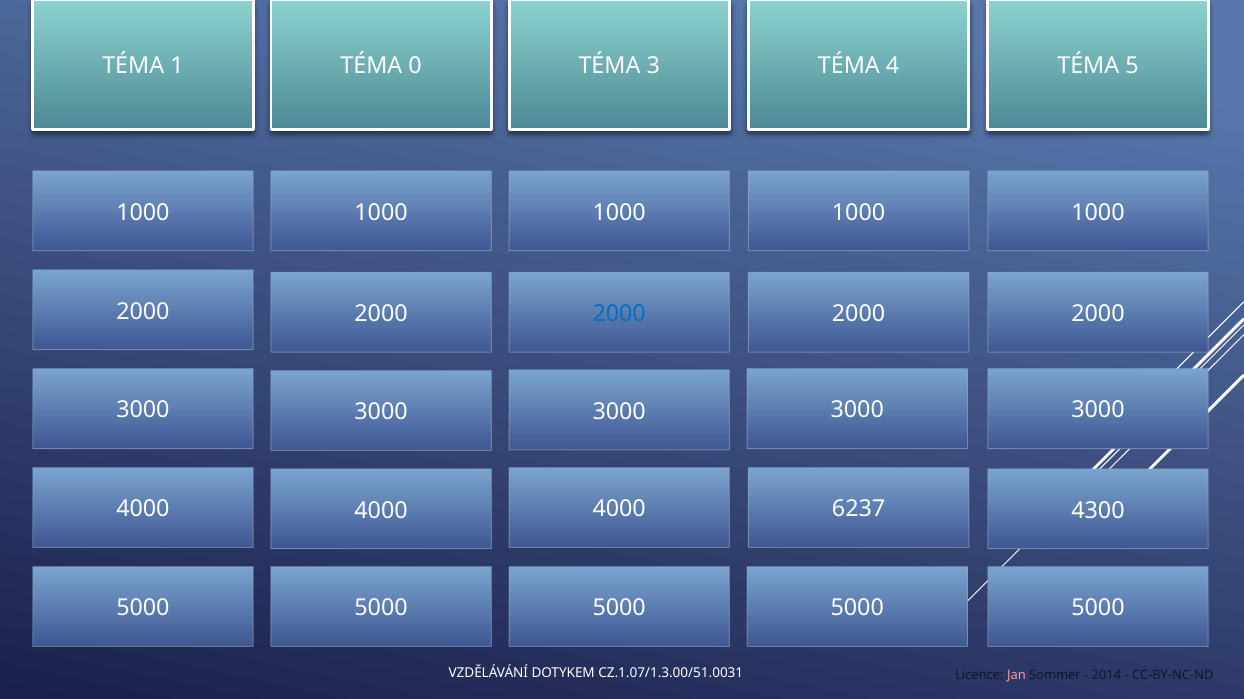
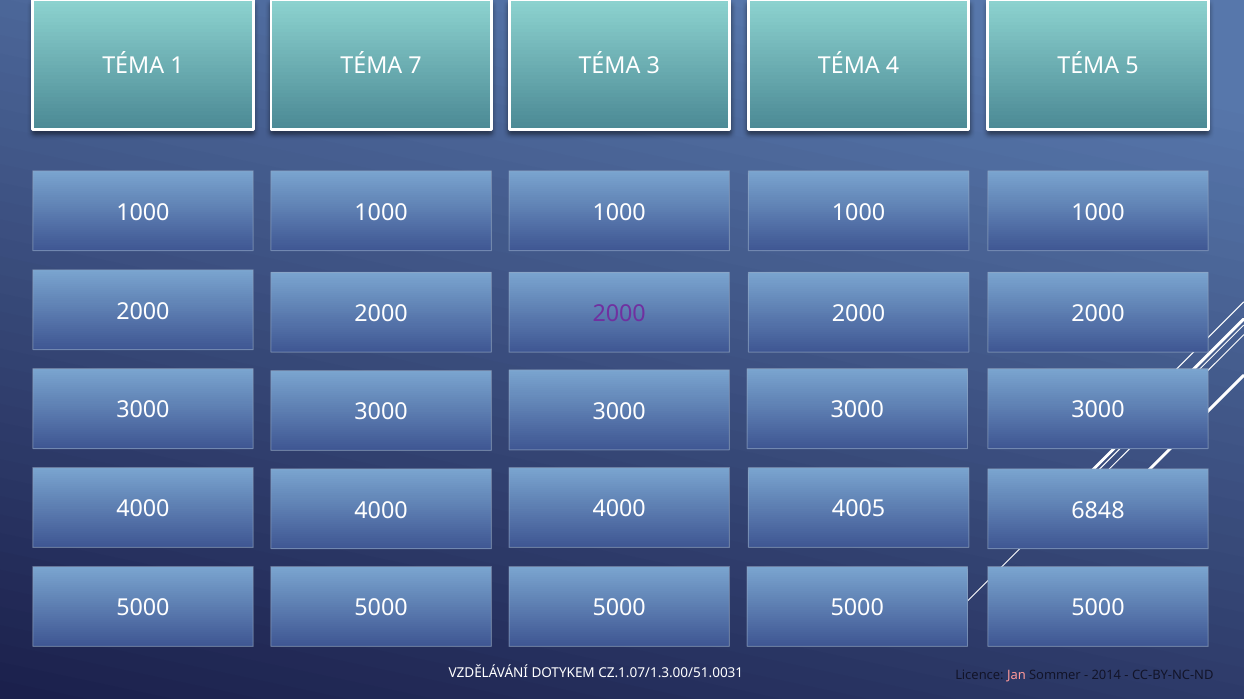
0: 0 -> 7
2000 at (619, 314) colour: blue -> purple
6237: 6237 -> 4005
4300: 4300 -> 6848
